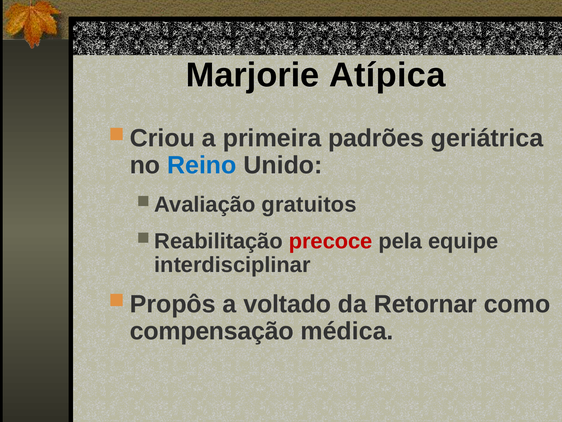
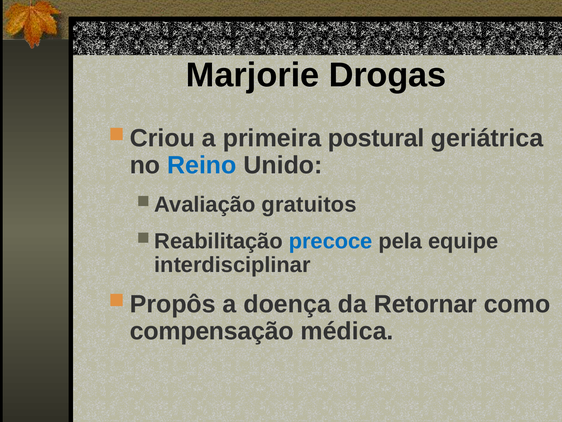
Atípica: Atípica -> Drogas
padrões: padrões -> postural
precoce colour: red -> blue
voltado: voltado -> doença
